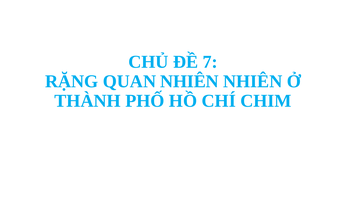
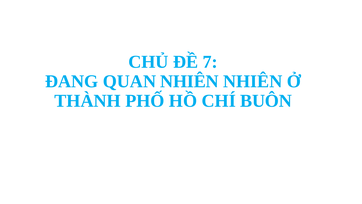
RẶNG: RẶNG -> ĐANG
CHIM: CHIM -> BUÔN
